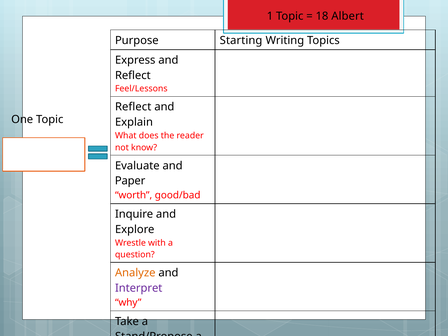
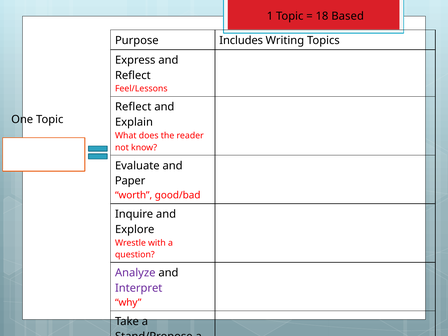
Albert: Albert -> Based
Starting: Starting -> Includes
Analyze colour: orange -> purple
